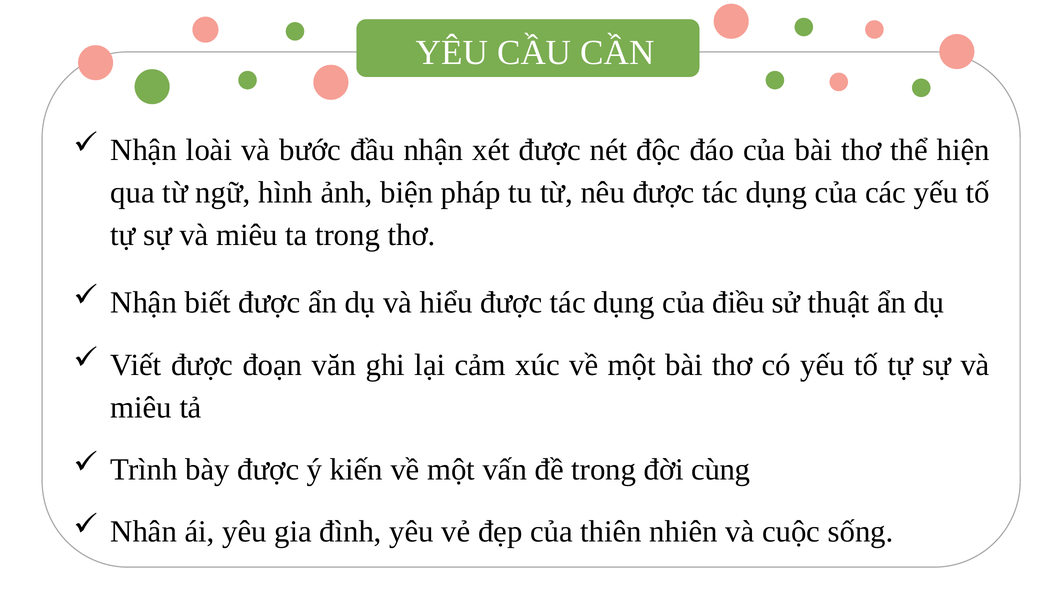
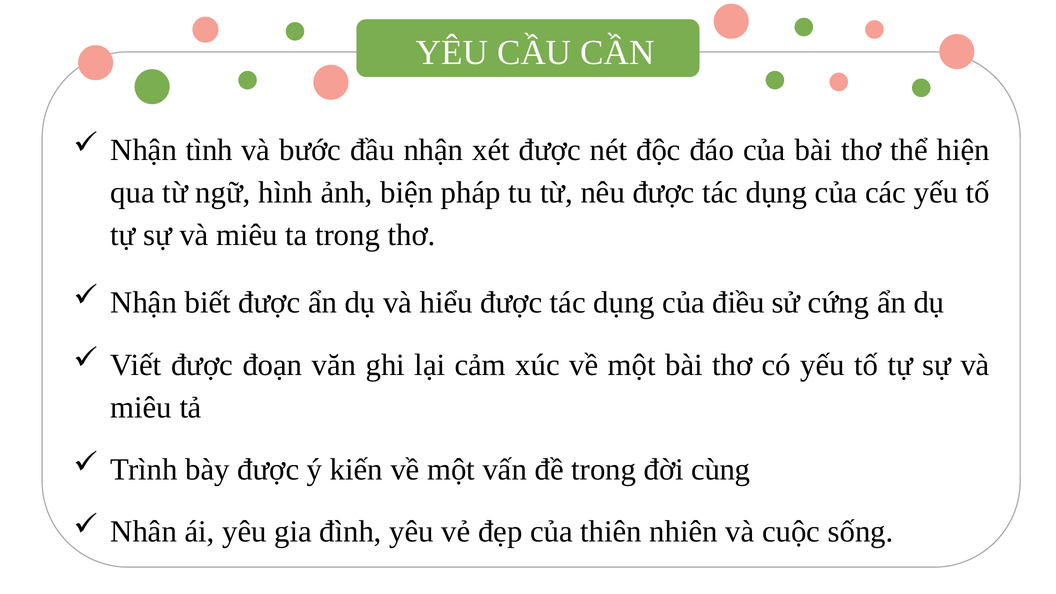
loài: loài -> tình
thuật: thuật -> cứng
